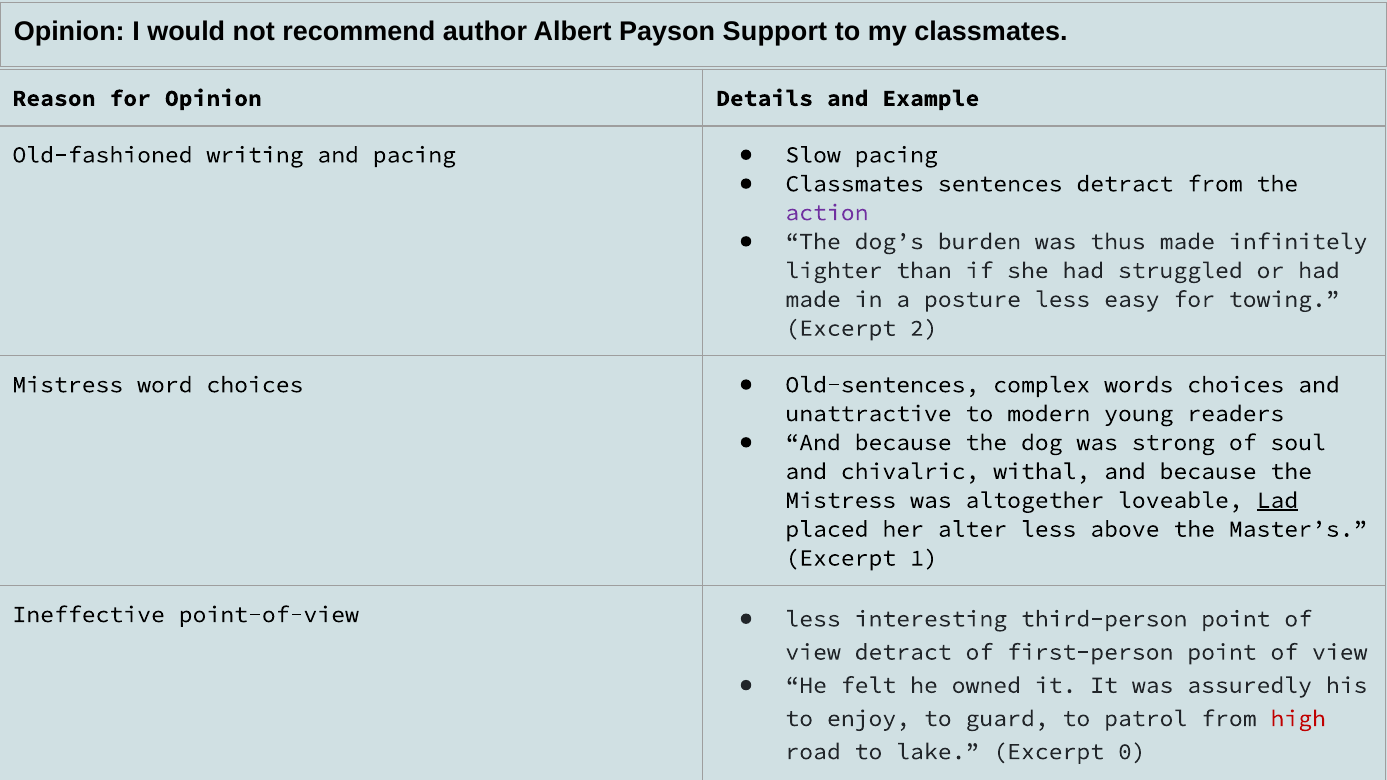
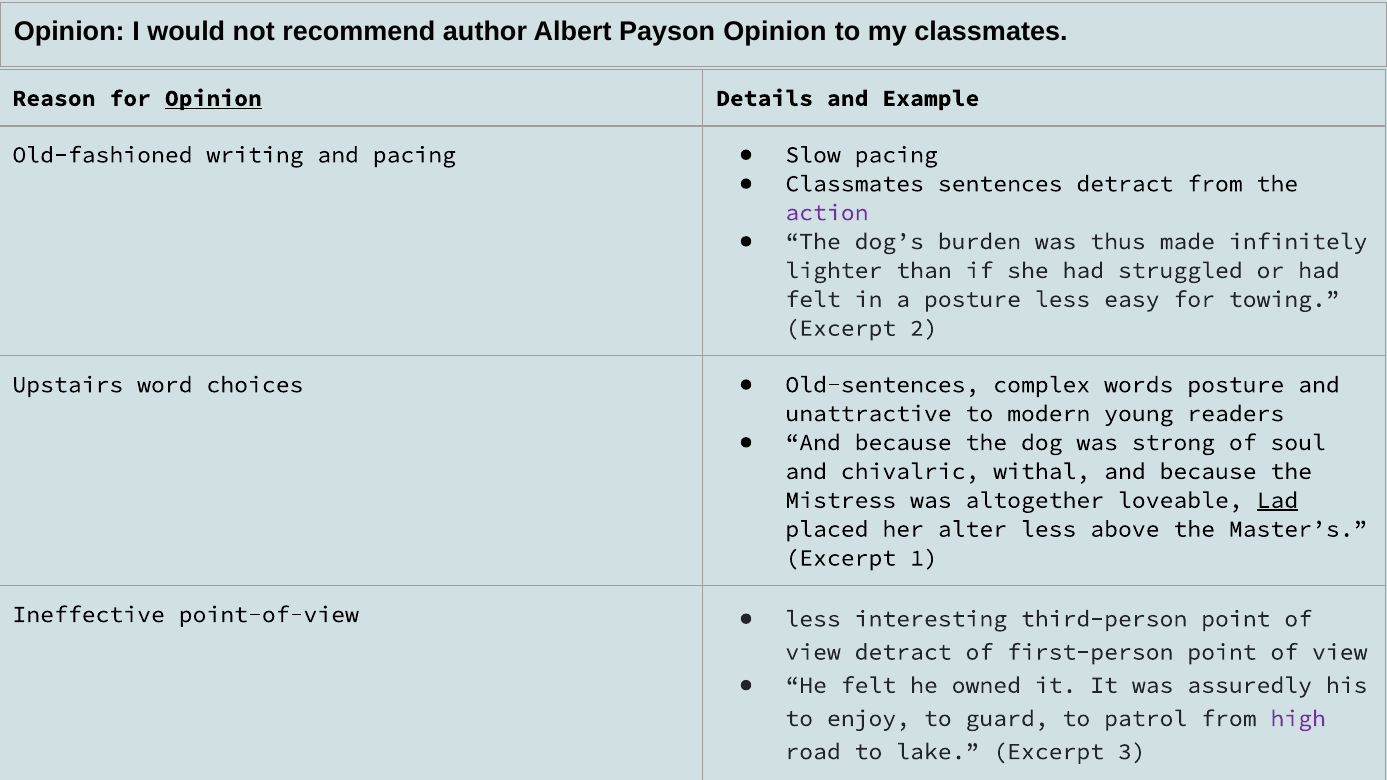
Payson Support: Support -> Opinion
Opinion at (213, 98) underline: none -> present
made at (813, 299): made -> felt
Mistress at (68, 385): Mistress -> Upstairs
words choices: choices -> posture
high colour: red -> purple
0: 0 -> 3
